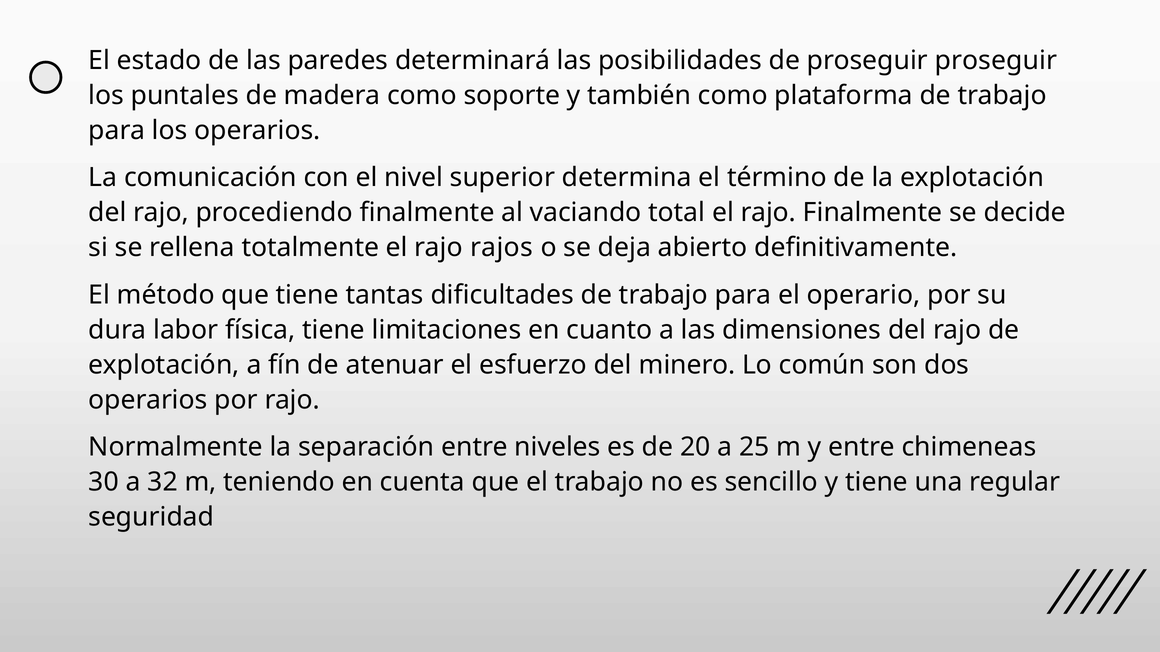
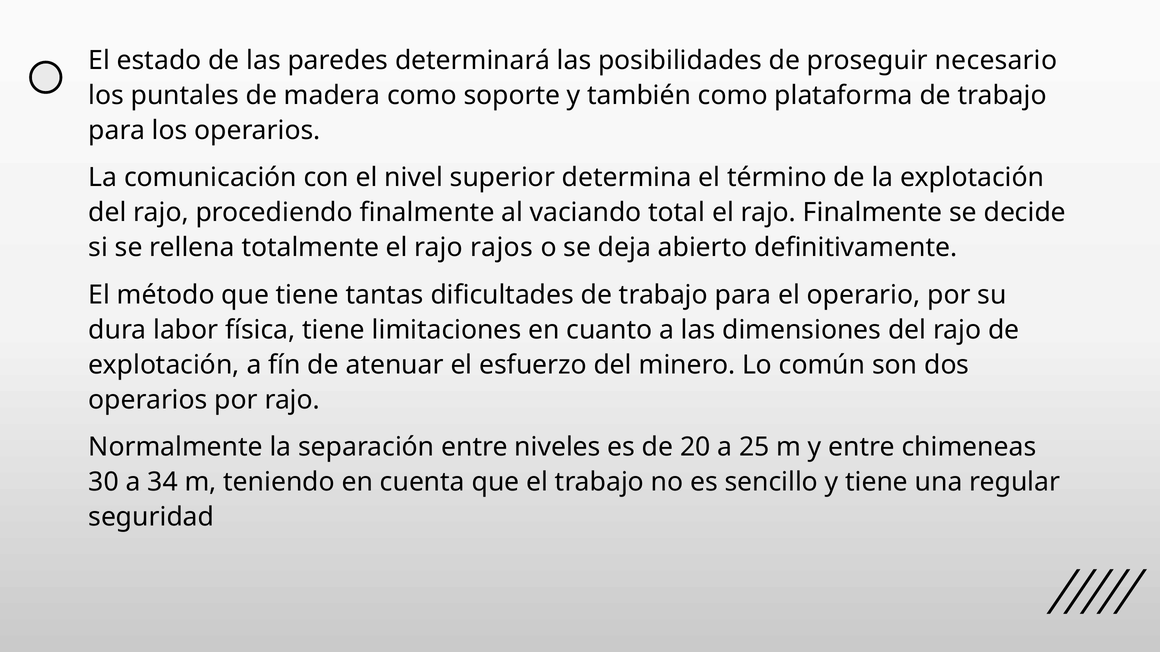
proseguir proseguir: proseguir -> necesario
32: 32 -> 34
